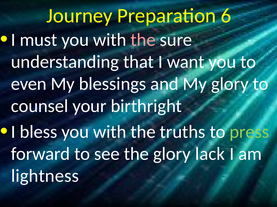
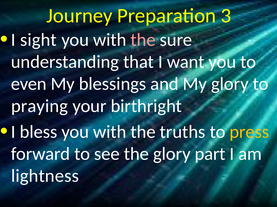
6: 6 -> 3
must: must -> sight
counsel: counsel -> praying
press colour: light green -> yellow
lack: lack -> part
